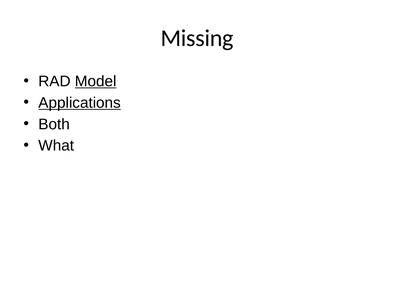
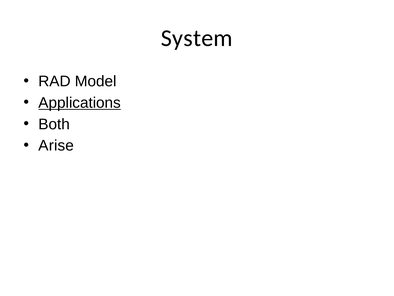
Missing: Missing -> System
Model underline: present -> none
What: What -> Arise
